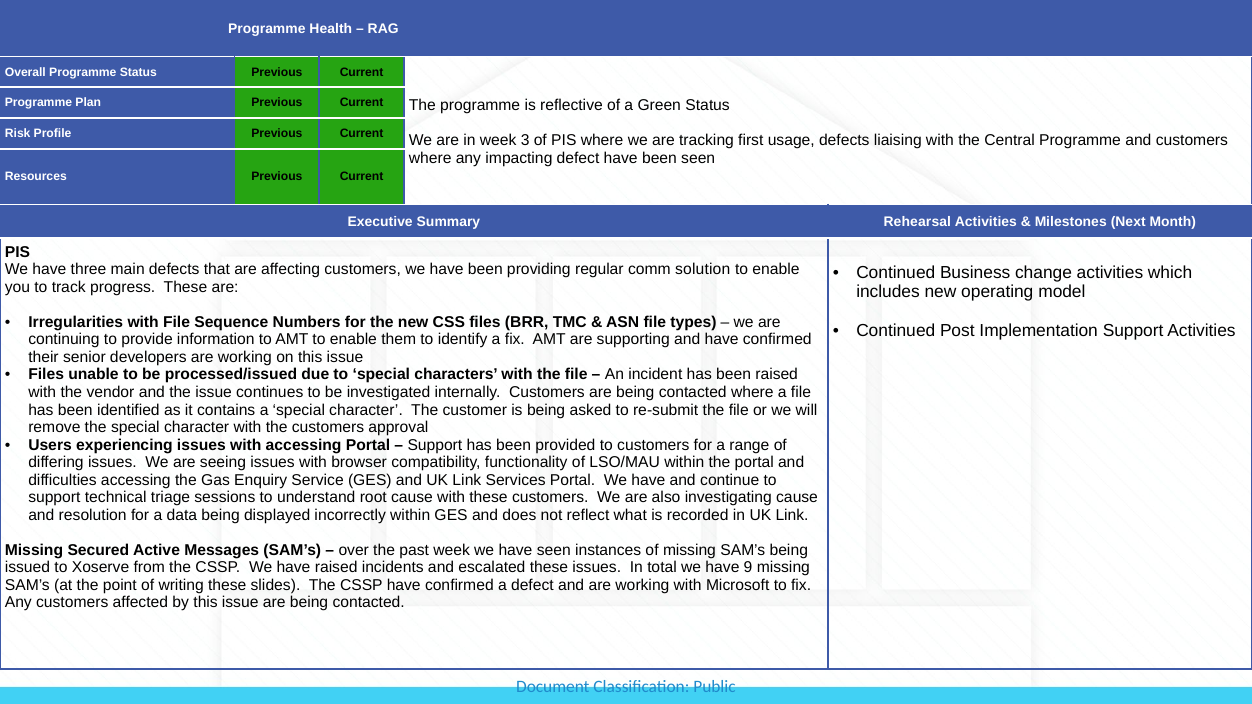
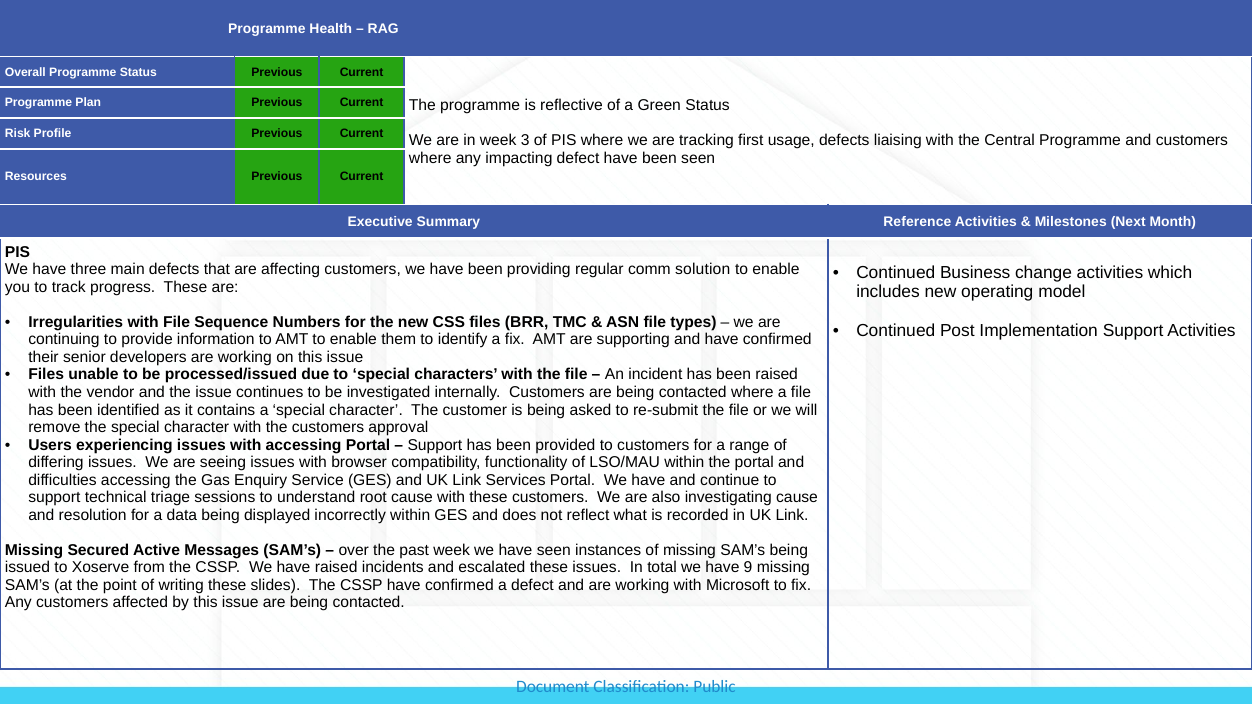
Rehearsal: Rehearsal -> Reference
